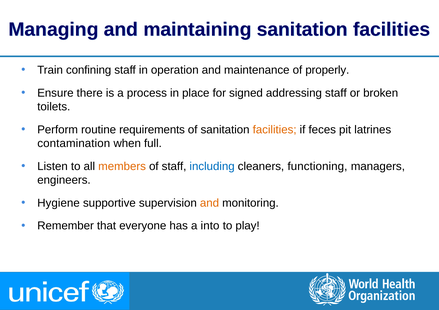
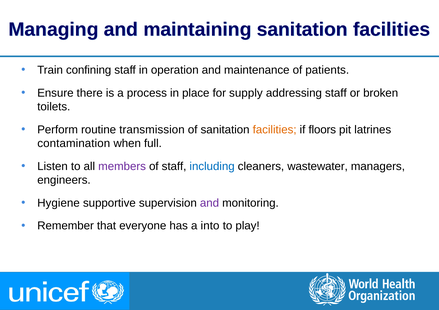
properly: properly -> patients
signed: signed -> supply
requirements: requirements -> transmission
feces: feces -> floors
members colour: orange -> purple
functioning: functioning -> wastewater
and at (210, 203) colour: orange -> purple
